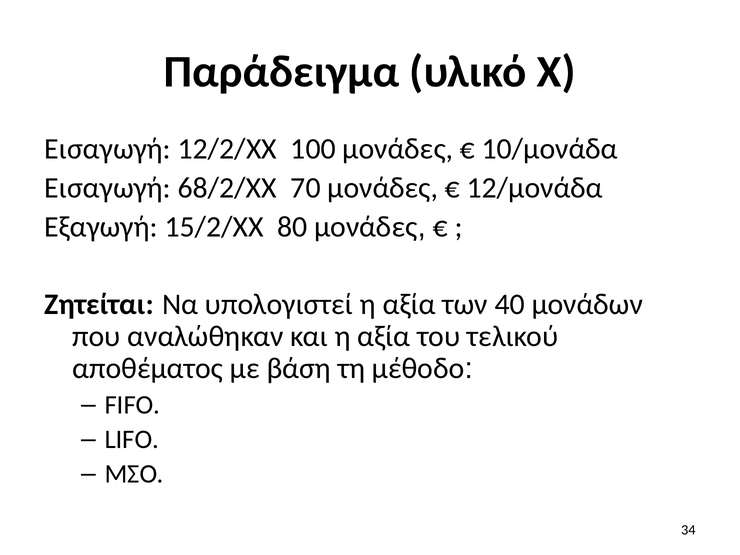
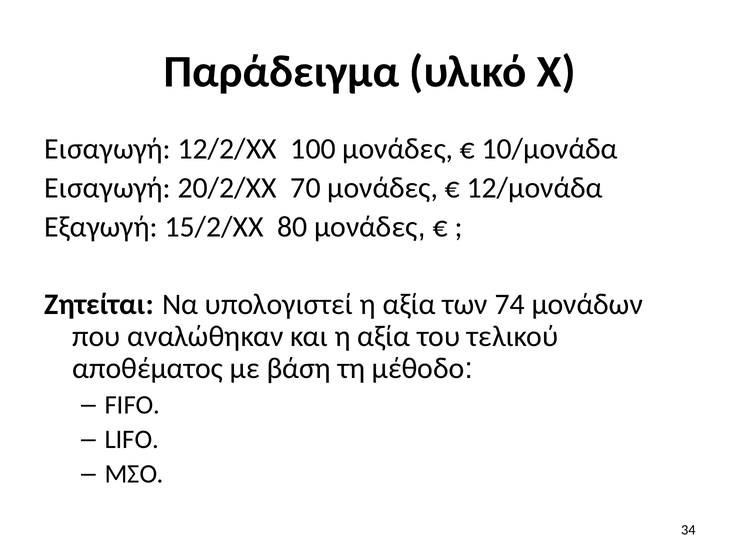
68/2/ΧΧ: 68/2/ΧΧ -> 20/2/ΧΧ
40: 40 -> 74
